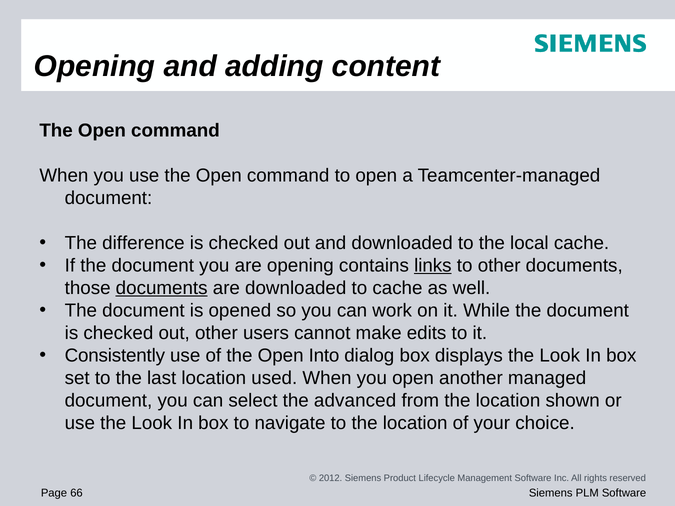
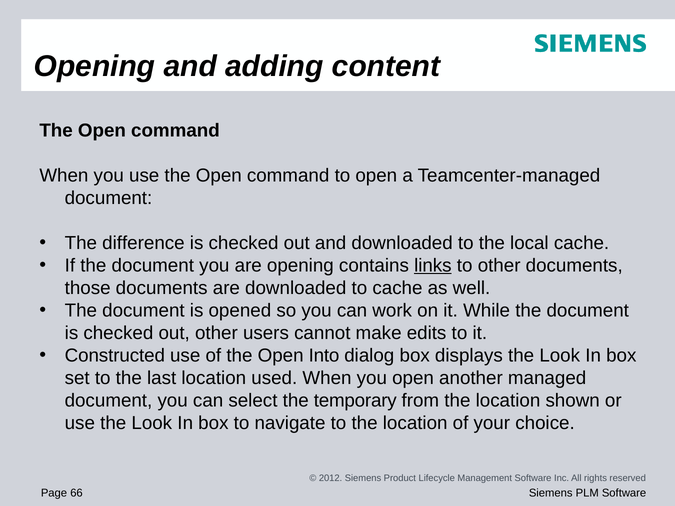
documents at (162, 288) underline: present -> none
Consistently: Consistently -> Constructed
advanced: advanced -> temporary
